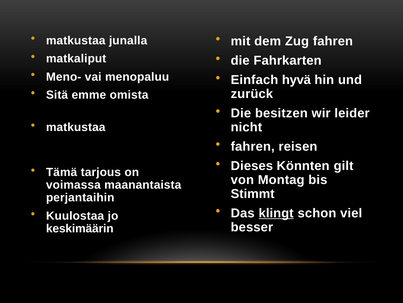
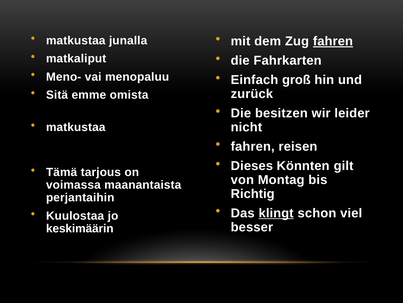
fahren at (333, 41) underline: none -> present
hyvä: hyvä -> groß
Stimmt: Stimmt -> Richtig
